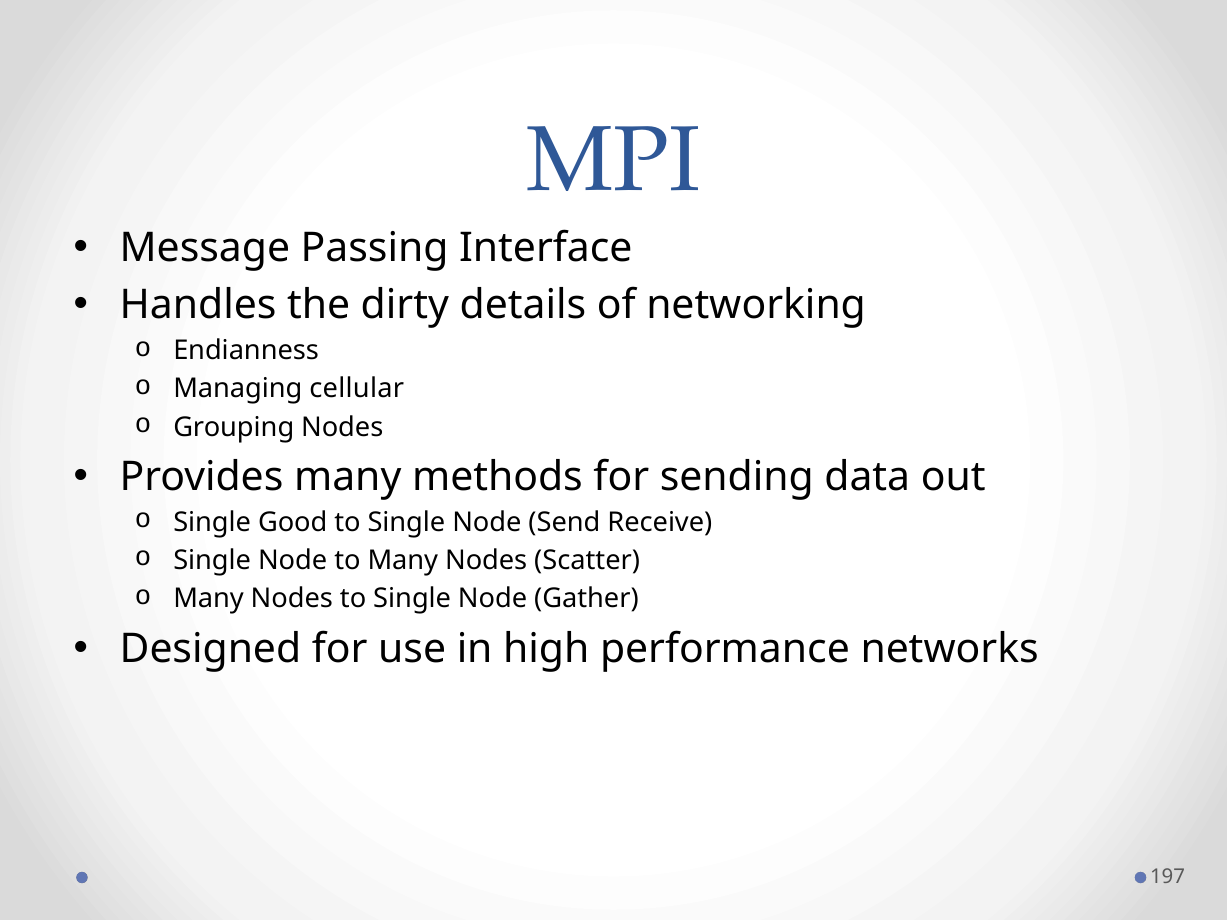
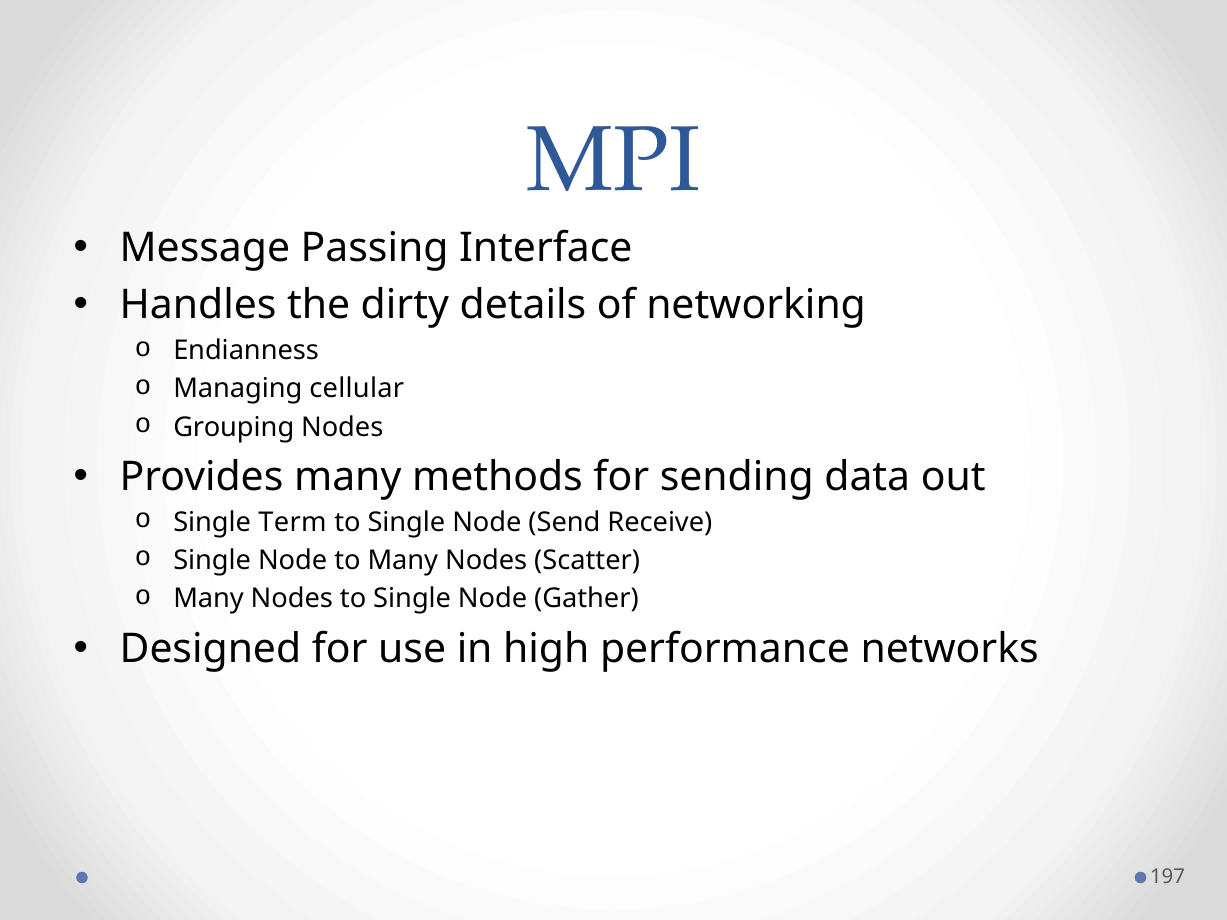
Good: Good -> Term
